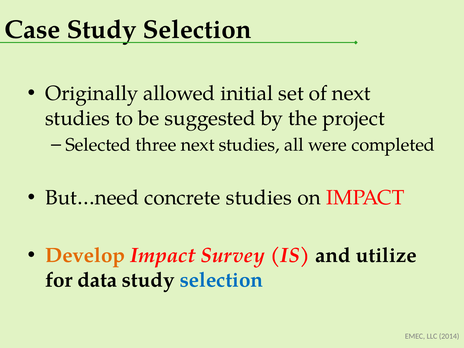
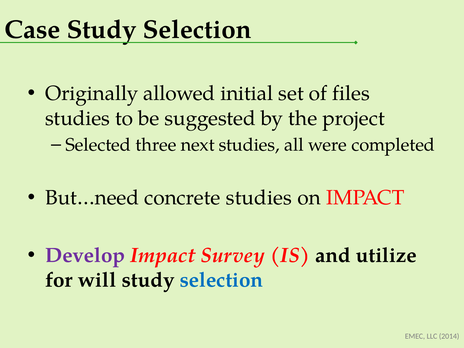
of next: next -> files
Develop colour: orange -> purple
data: data -> will
